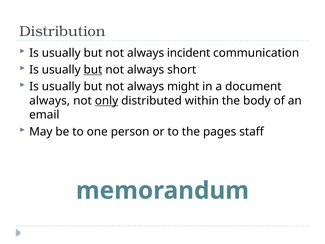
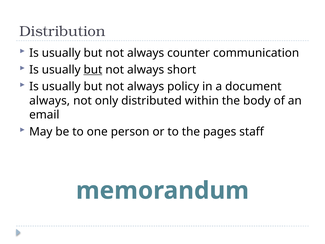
incident: incident -> counter
might: might -> policy
only underline: present -> none
